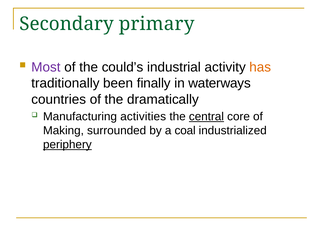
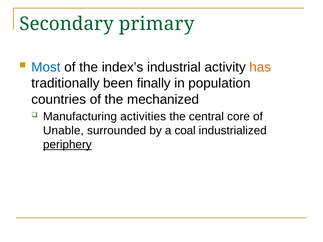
Most colour: purple -> blue
could’s: could’s -> index’s
waterways: waterways -> population
dramatically: dramatically -> mechanized
central underline: present -> none
Making: Making -> Unable
